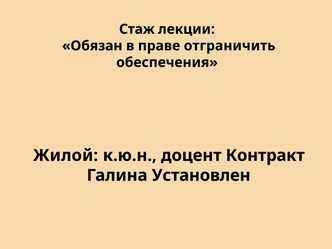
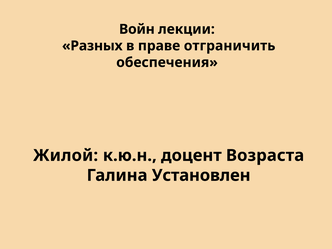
Стаж: Стаж -> Войн
Обязан: Обязан -> Разных
Контракт: Контракт -> Возраста
